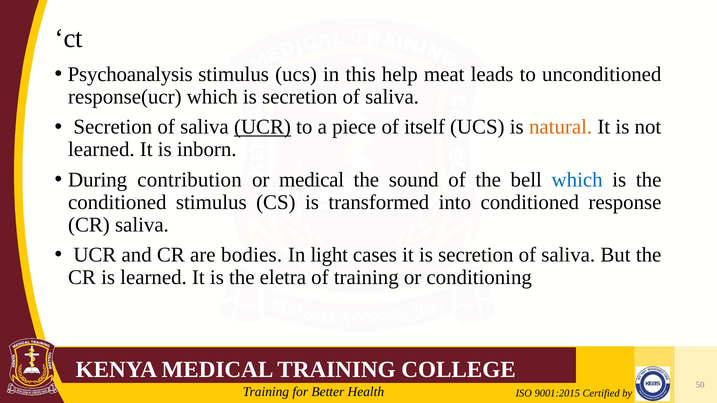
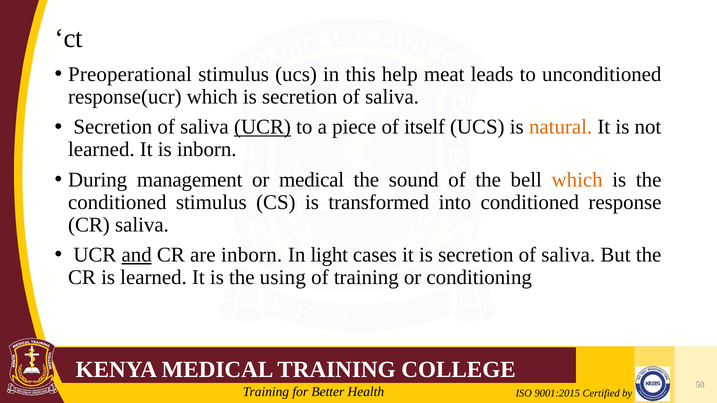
Psychoanalysis: Psychoanalysis -> Preoperational
contribution: contribution -> management
which at (577, 180) colour: blue -> orange
and underline: none -> present
are bodies: bodies -> inborn
eletra: eletra -> using
